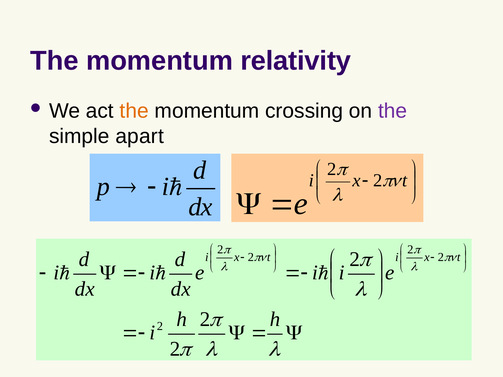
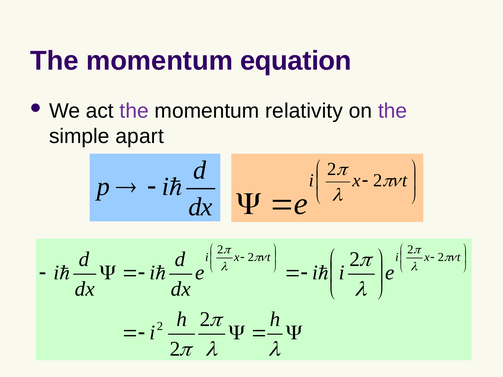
relativity: relativity -> equation
the at (134, 111) colour: orange -> purple
crossing: crossing -> relativity
